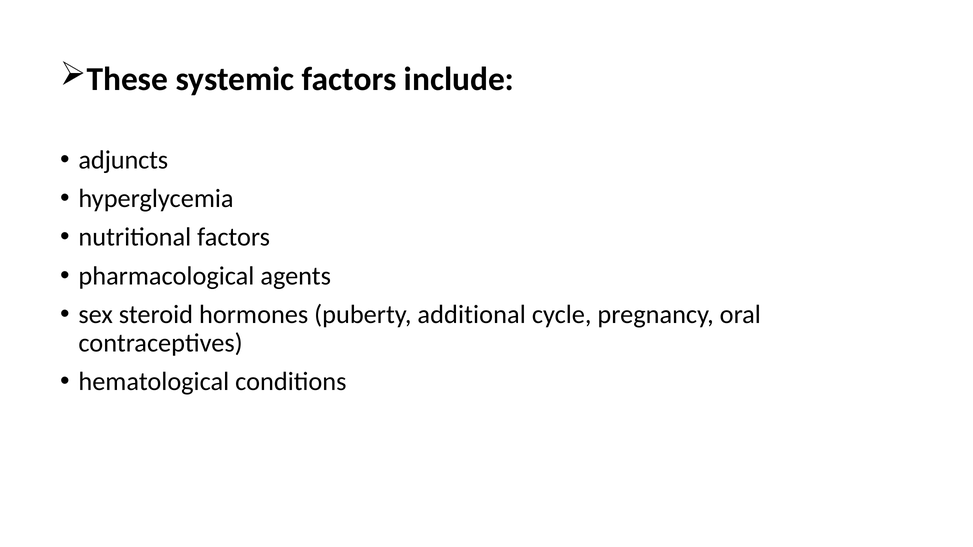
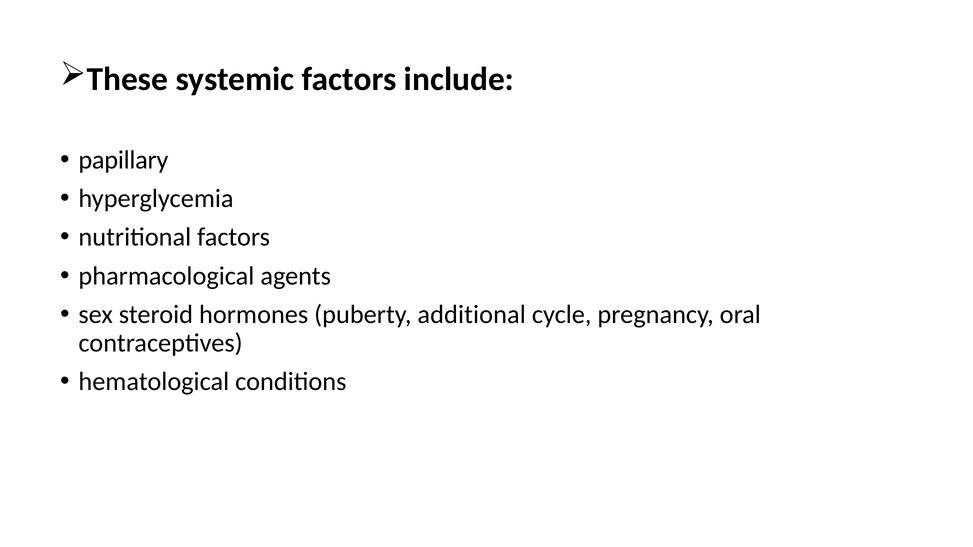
adjuncts: adjuncts -> papillary
